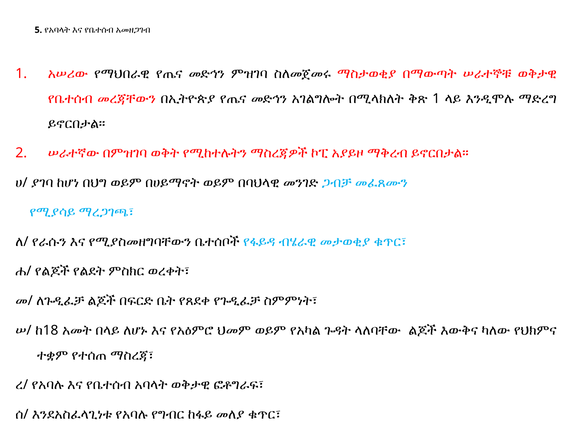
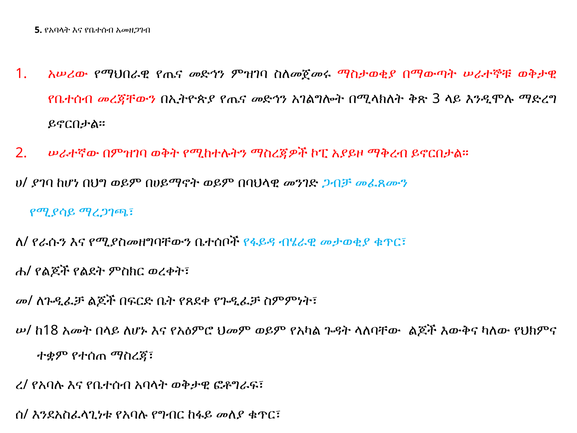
ቅጽ 1: 1 -> 3
